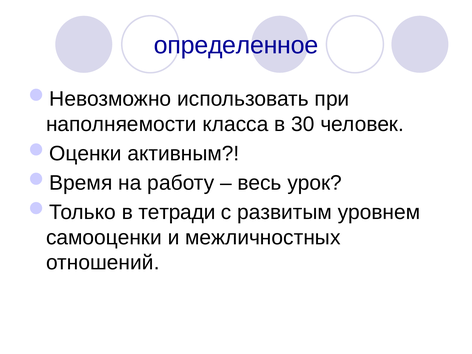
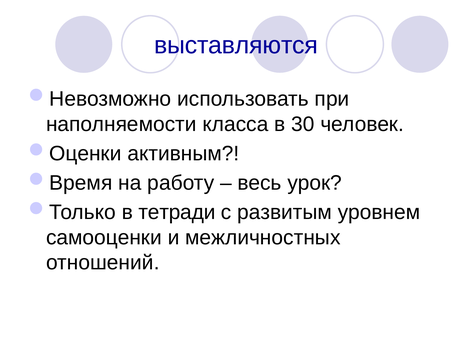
определенное: определенное -> выставляются
